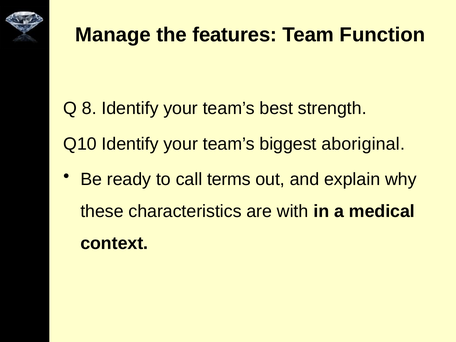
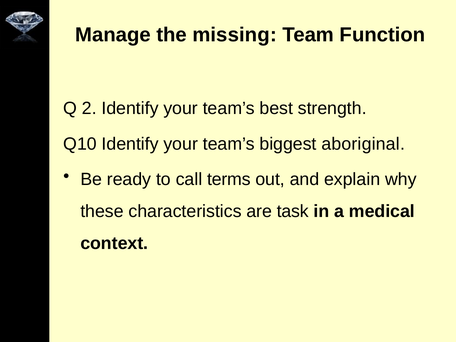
features: features -> missing
8: 8 -> 2
with: with -> task
